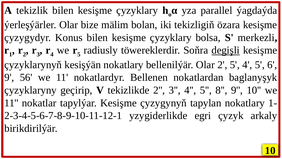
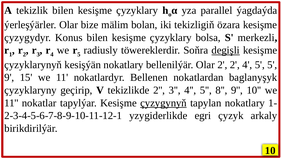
2 5: 5 -> 2
5 6: 6 -> 5
56: 56 -> 15
çyzygynyň underline: none -> present
